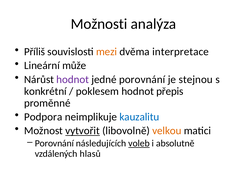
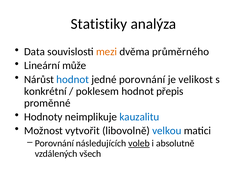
Možnosti: Možnosti -> Statistiky
Příliš: Příliš -> Data
interpretace: interpretace -> průměrného
hodnot at (73, 79) colour: purple -> blue
stejnou: stejnou -> velikost
Podpora: Podpora -> Hodnoty
vytvořit underline: present -> none
velkou colour: orange -> blue
hlasů: hlasů -> všech
